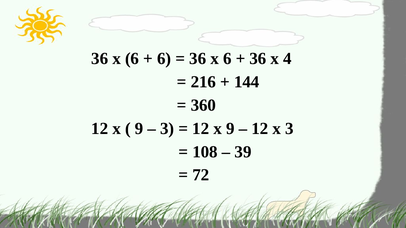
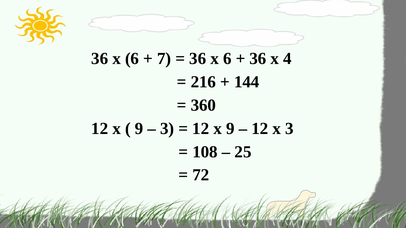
6 at (164, 59): 6 -> 7
39: 39 -> 25
